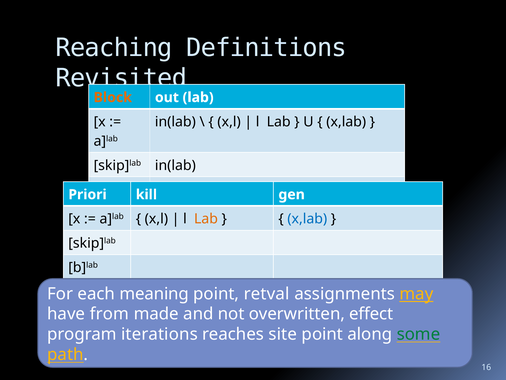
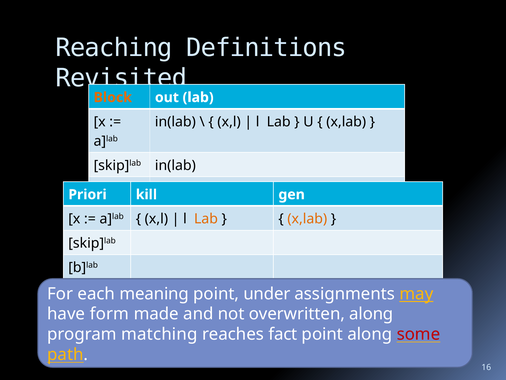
x,lab at (307, 219) colour: blue -> orange
retval: retval -> under
from: from -> form
overwritten effect: effect -> along
iterations: iterations -> matching
site: site -> fact
some colour: green -> red
